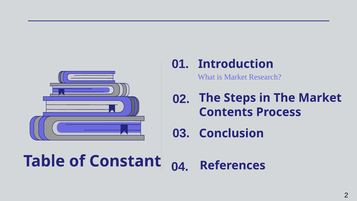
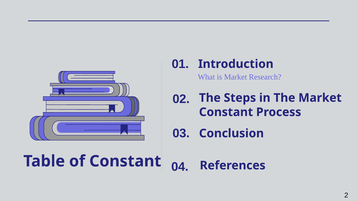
Contents at (226, 112): Contents -> Constant
